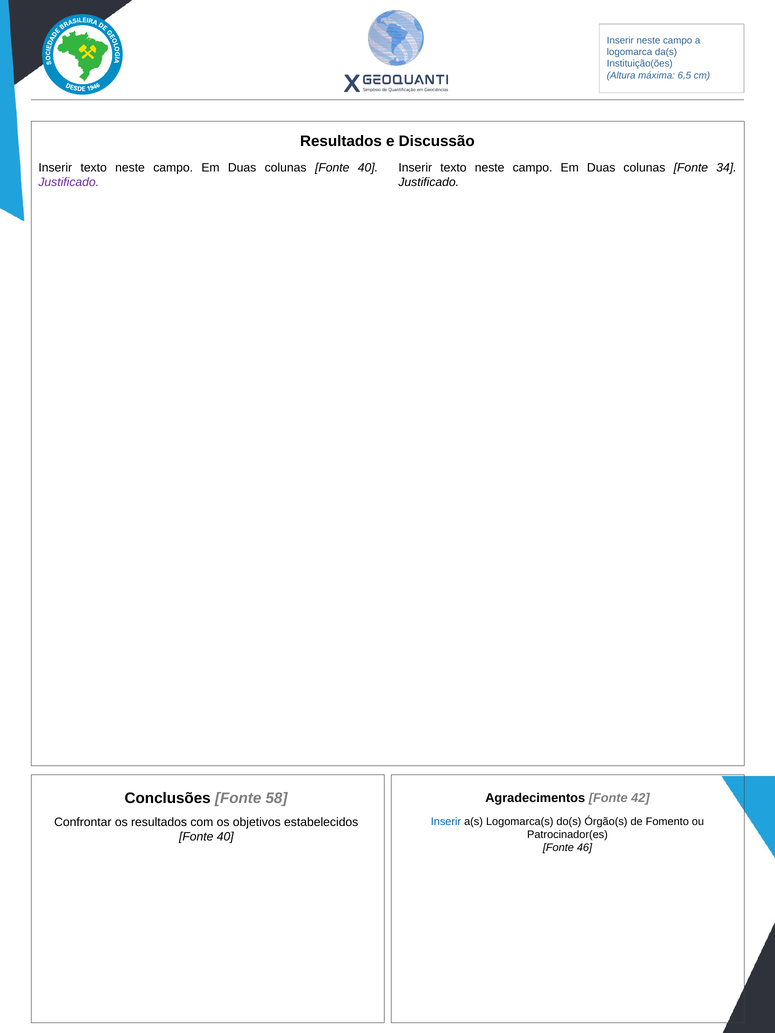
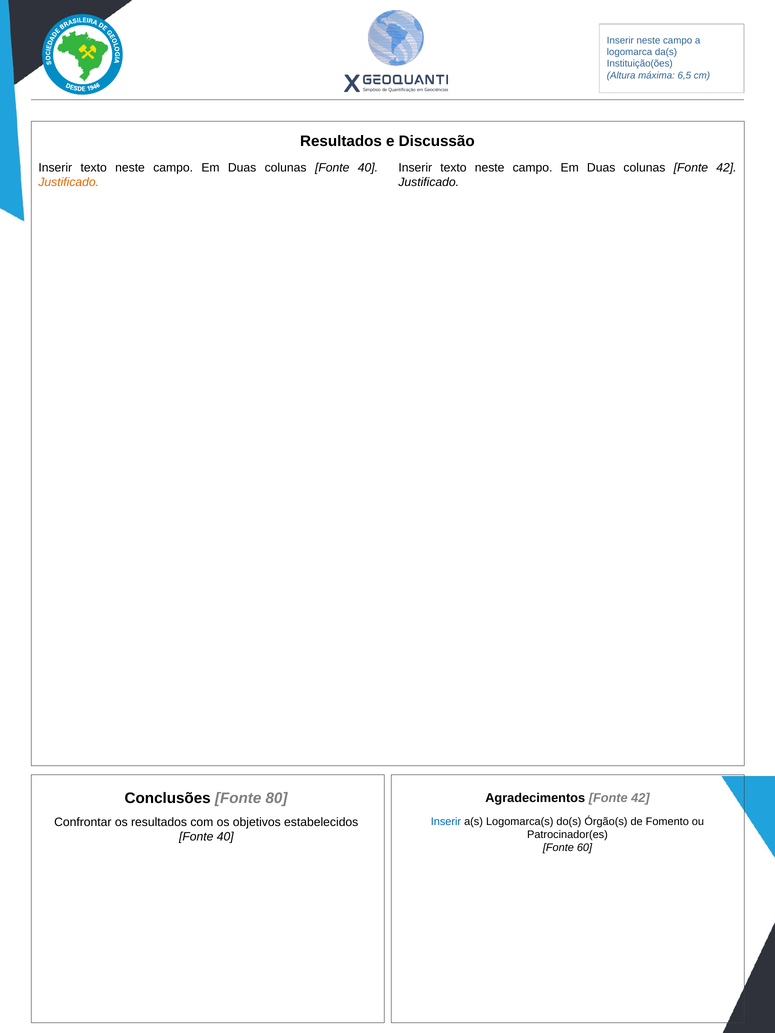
colunas Fonte 34: 34 -> 42
Justificado at (69, 182) colour: purple -> orange
58: 58 -> 80
46: 46 -> 60
